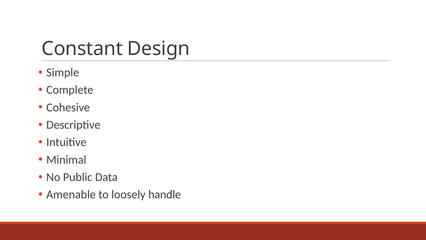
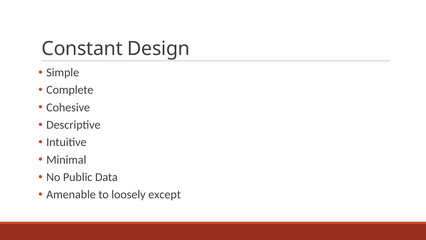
handle: handle -> except
